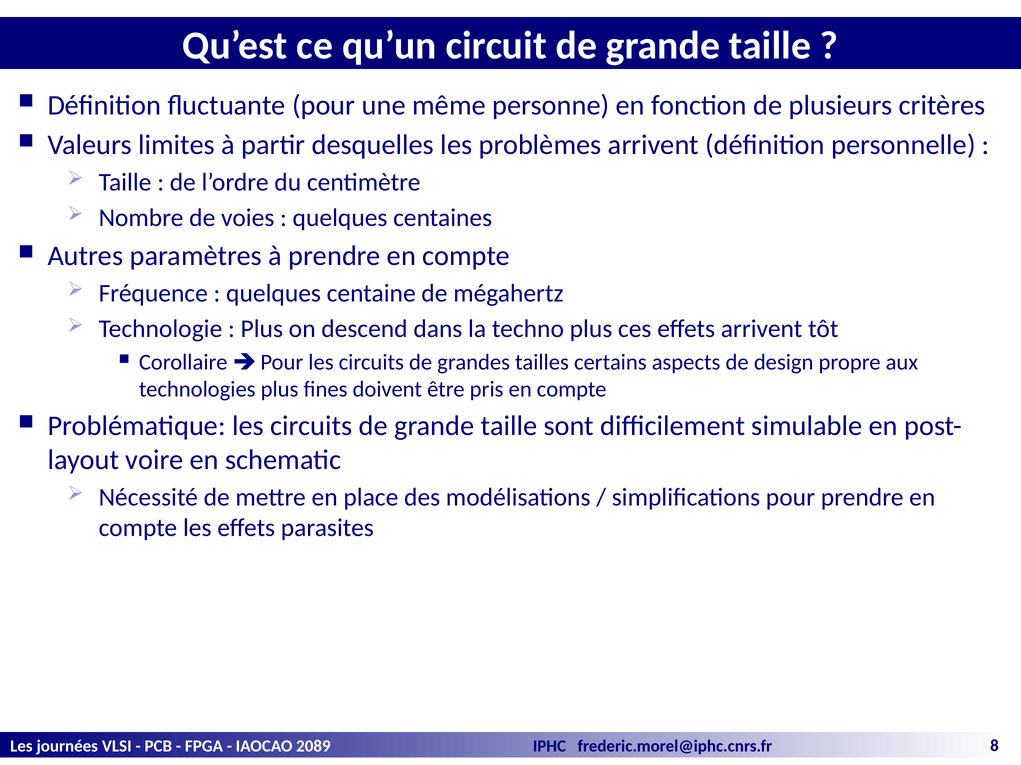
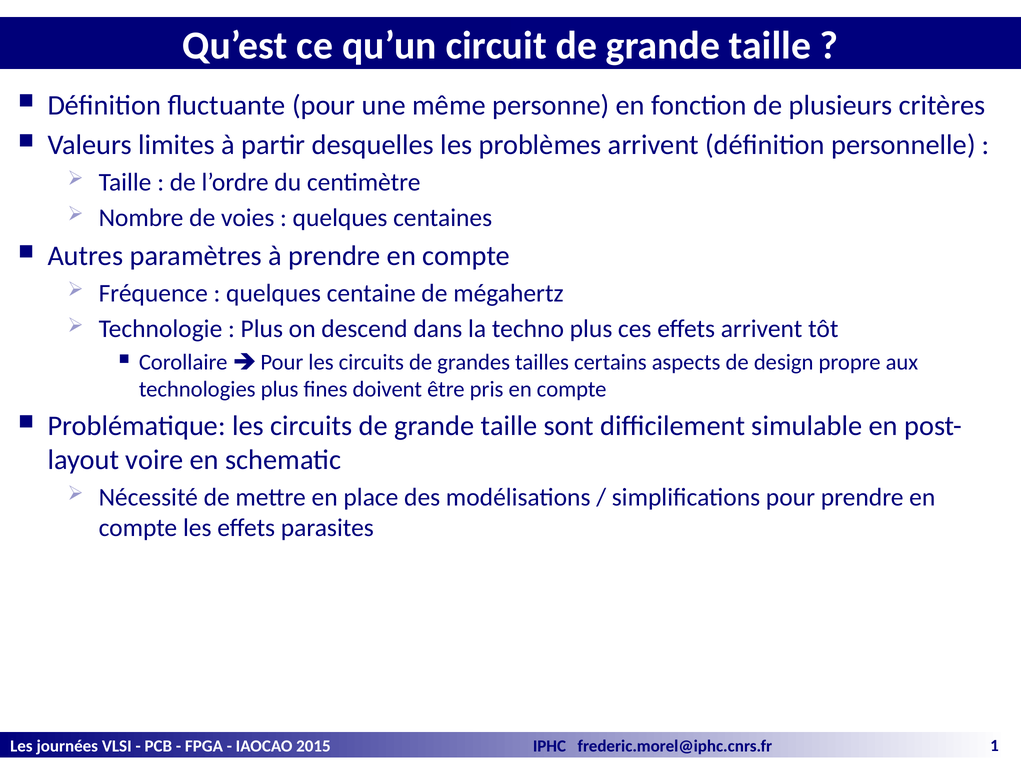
2089: 2089 -> 2015
8: 8 -> 1
